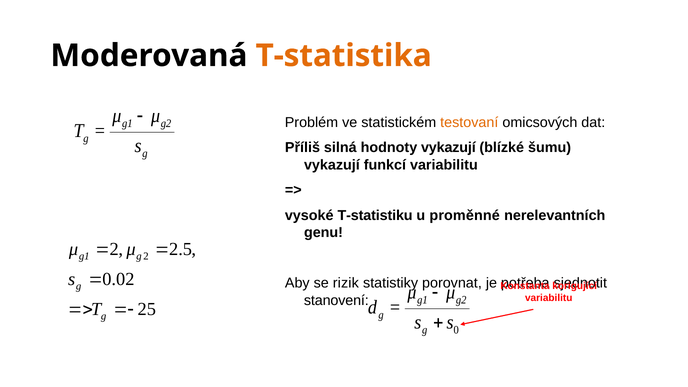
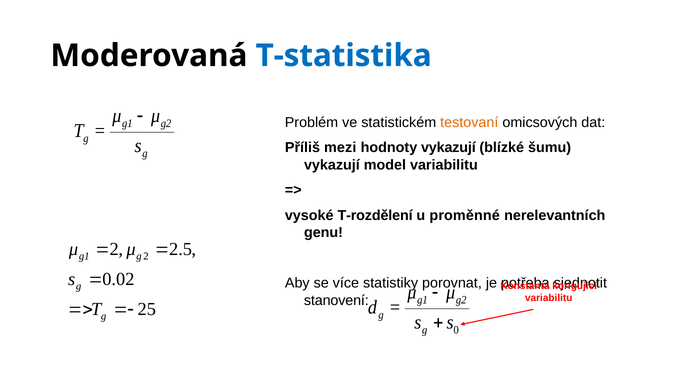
T-statistika colour: orange -> blue
silná: silná -> mezi
funkcí: funkcí -> model
T-statistiku: T-statistiku -> T-rozdělení
rizik: rizik -> více
